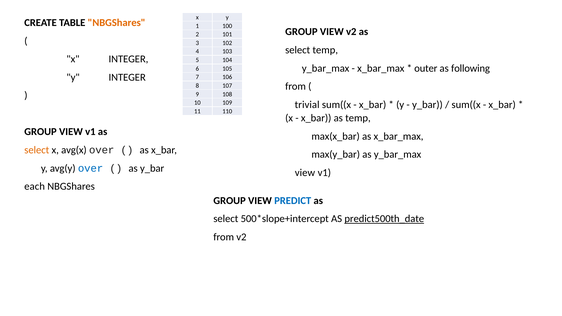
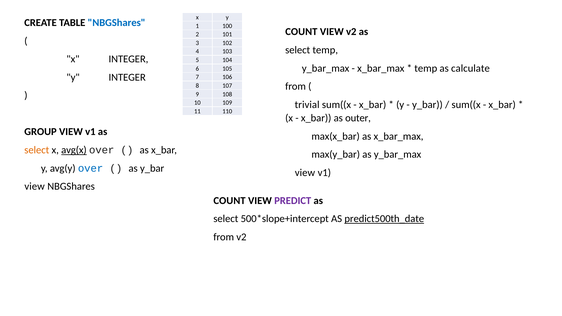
NBGShares at (117, 23) colour: orange -> blue
GROUP at (301, 32): GROUP -> COUNT
outer at (426, 68): outer -> temp
following: following -> calculate
as temp: temp -> outer
avg(x underline: none -> present
each at (35, 187): each -> view
GROUP at (230, 201): GROUP -> COUNT
PREDICT colour: blue -> purple
